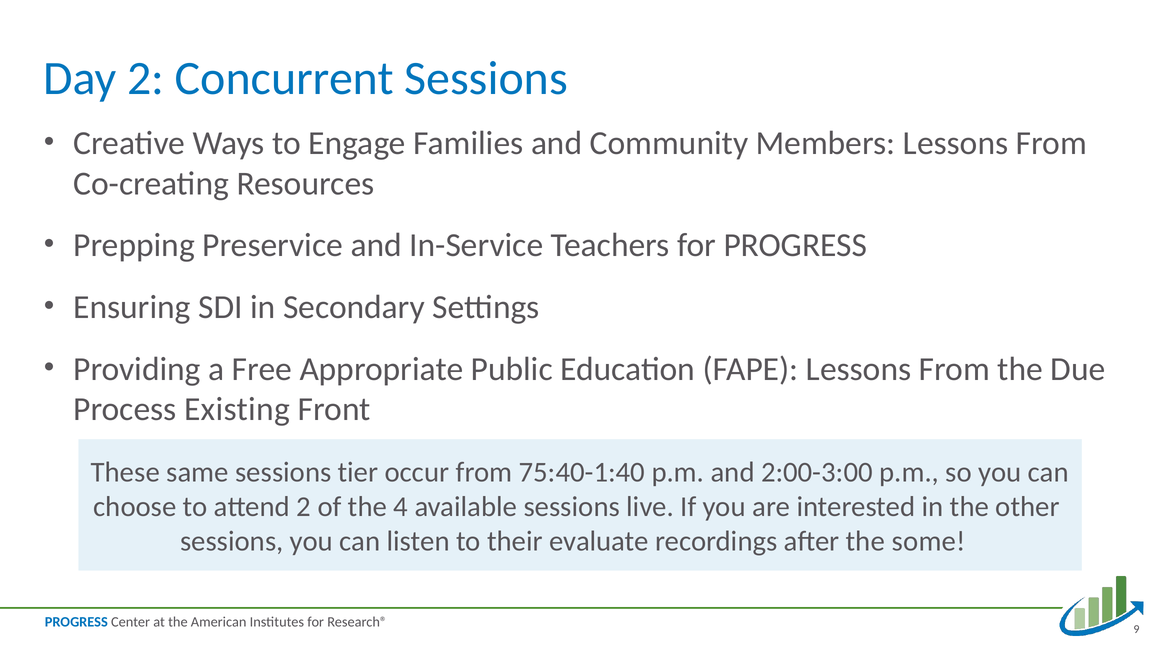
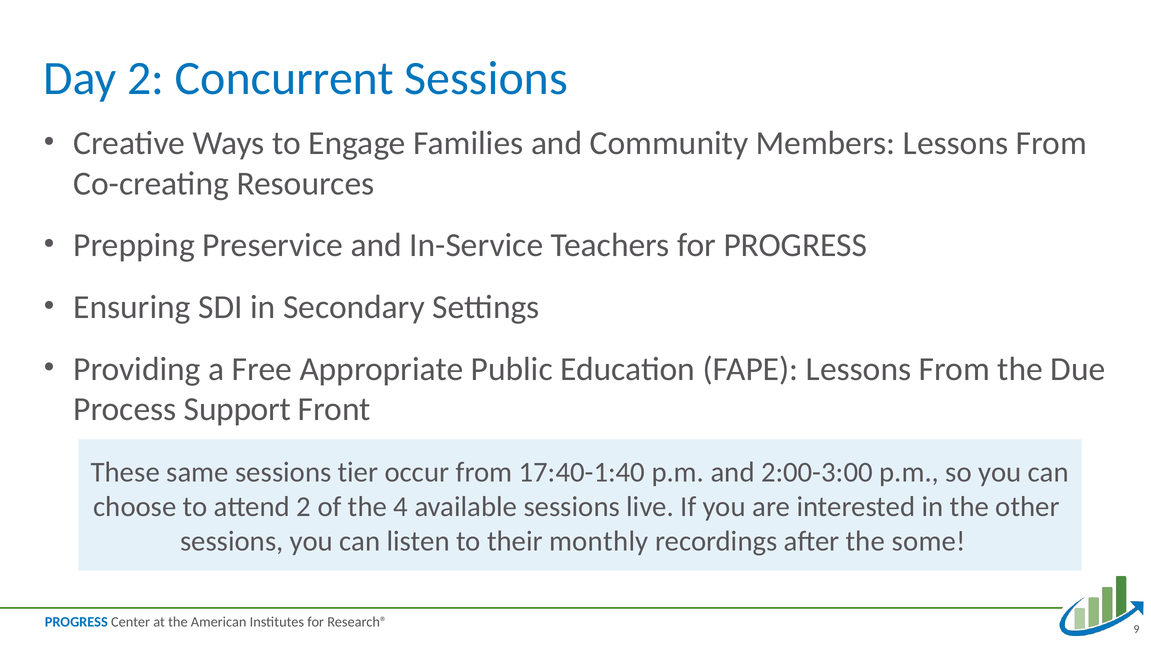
Existing: Existing -> Support
75:40-1:40: 75:40-1:40 -> 17:40-1:40
evaluate: evaluate -> monthly
